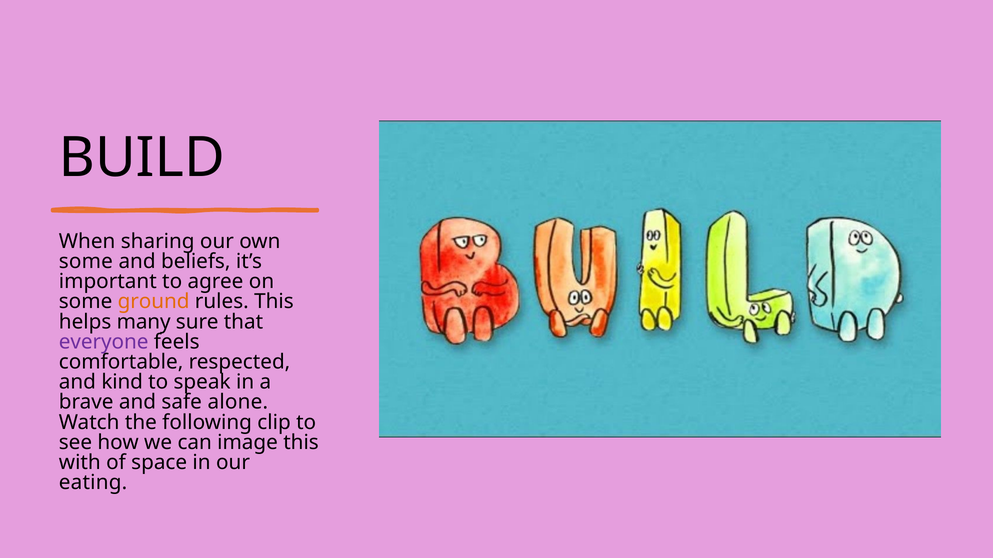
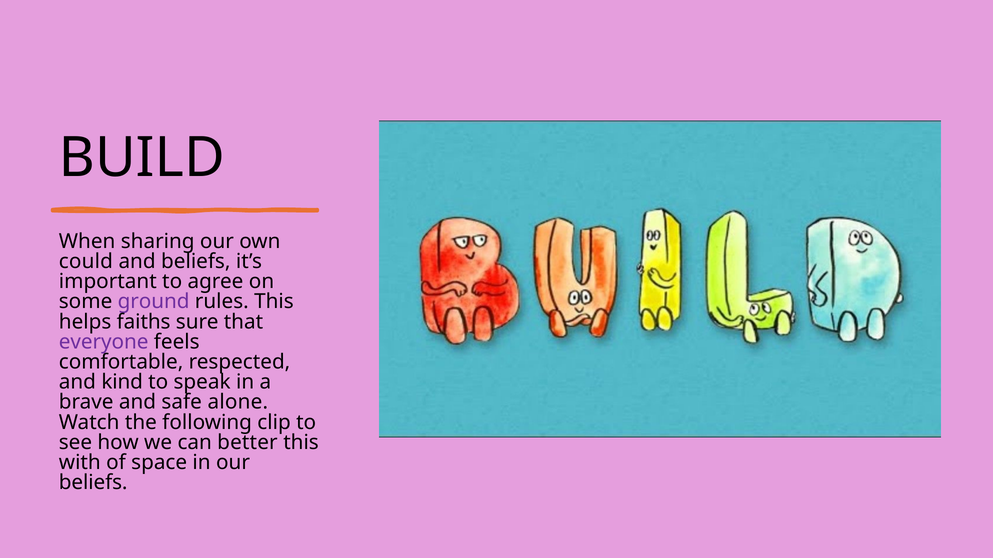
some at (86, 262): some -> could
ground colour: orange -> purple
many: many -> faiths
image: image -> better
eating at (93, 483): eating -> beliefs
